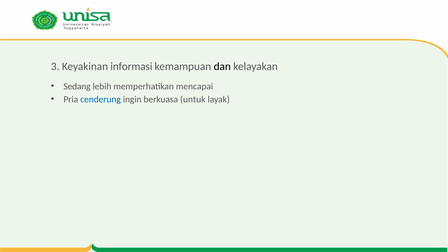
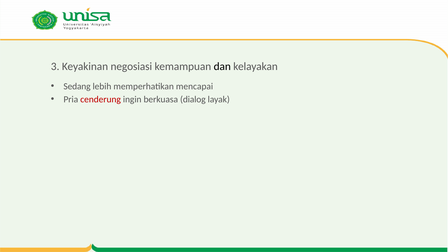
informasi: informasi -> negosiasi
cenderung colour: blue -> red
untuk: untuk -> dialog
